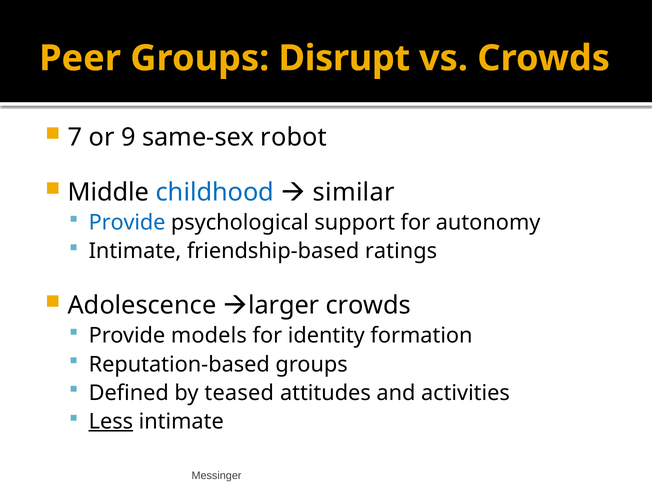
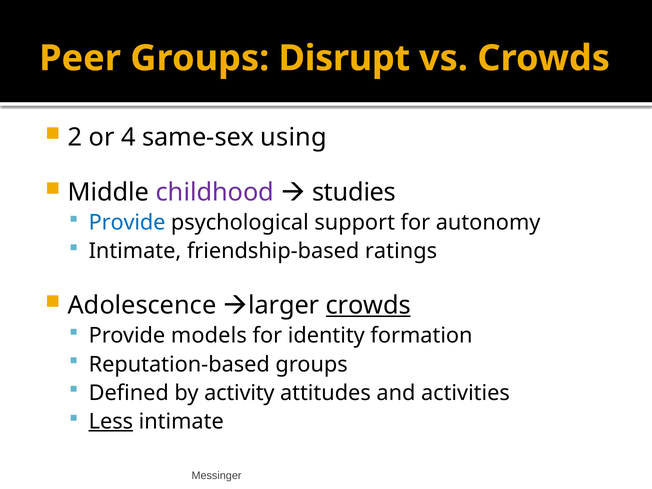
7: 7 -> 2
9: 9 -> 4
robot: robot -> using
childhood colour: blue -> purple
similar: similar -> studies
crowds at (368, 305) underline: none -> present
teased: teased -> activity
